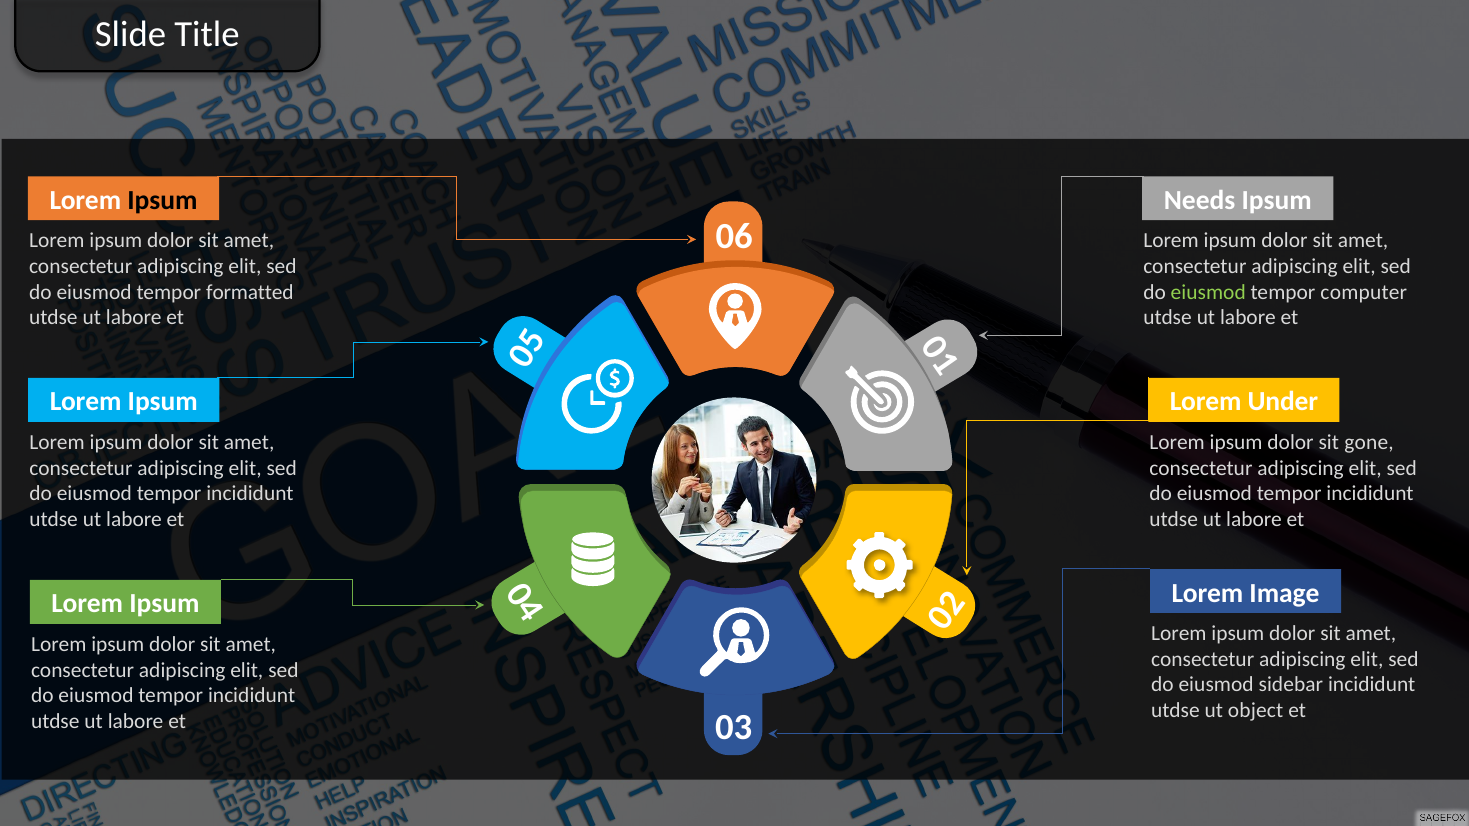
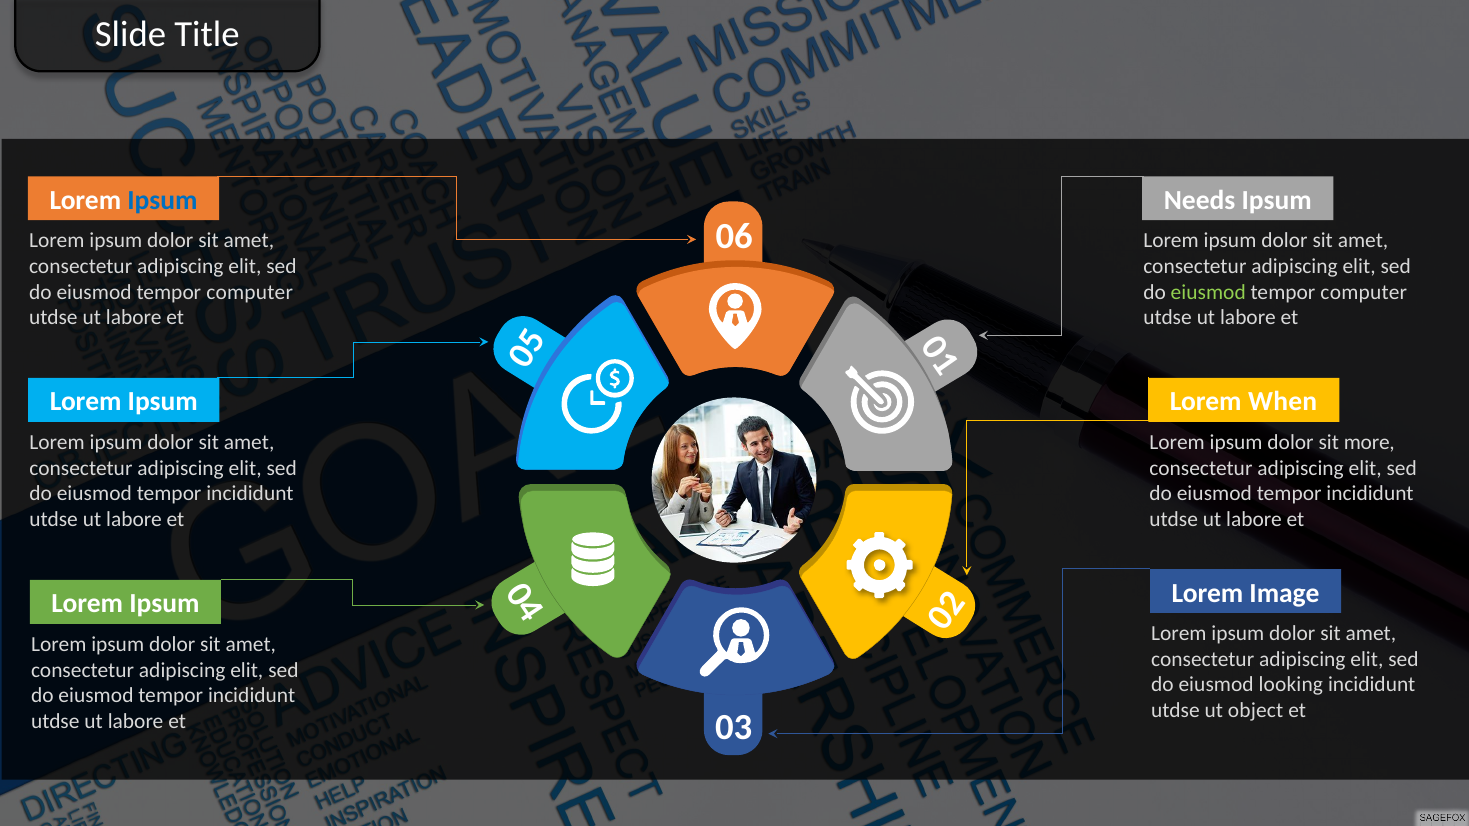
Ipsum at (162, 200) colour: black -> blue
formatted at (250, 292): formatted -> computer
Under: Under -> When
gone: gone -> more
sidebar: sidebar -> looking
